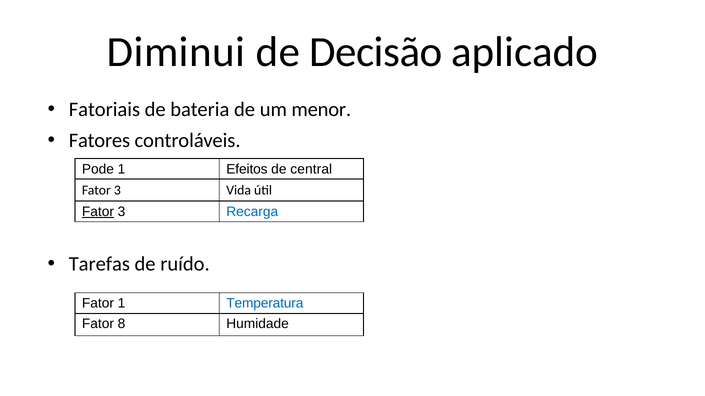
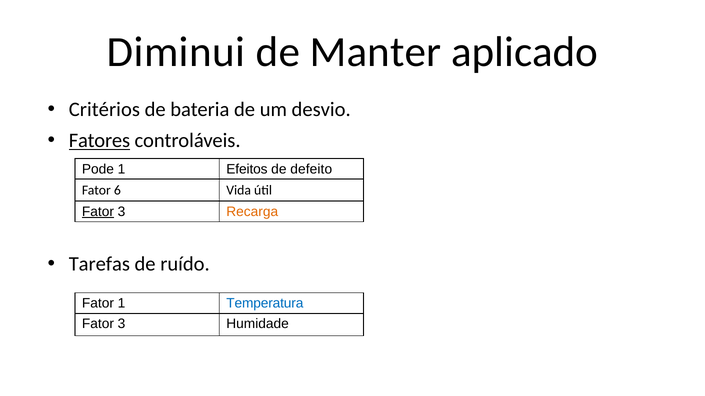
Decisão: Decisão -> Manter
Fatoriais: Fatoriais -> Critérios
menor: menor -> desvio
Fatores underline: none -> present
central: central -> defeito
3 at (117, 191): 3 -> 6
Recarga colour: blue -> orange
8 at (122, 324): 8 -> 3
